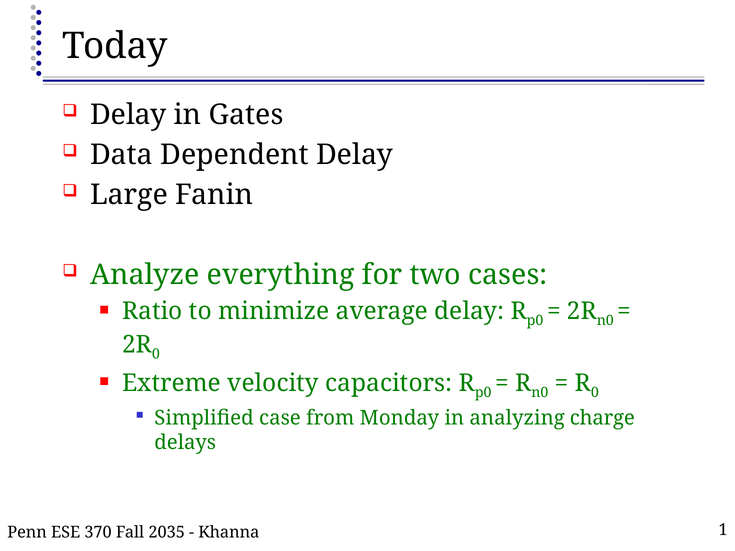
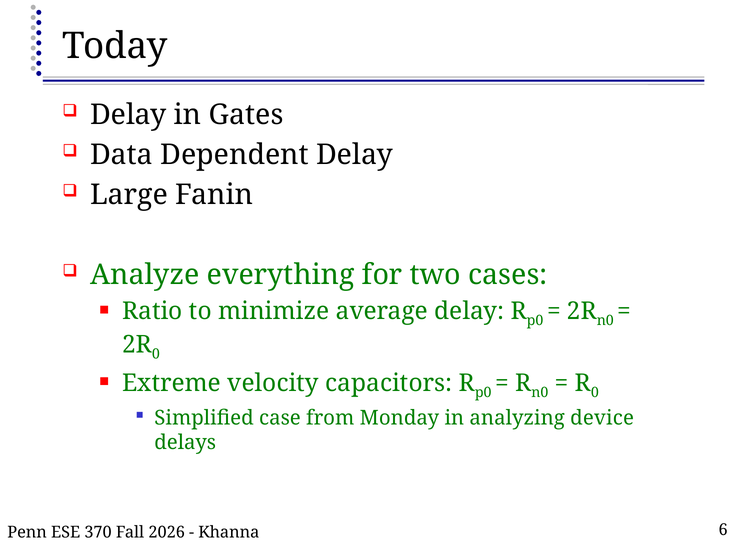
charge: charge -> device
2035: 2035 -> 2026
1: 1 -> 6
